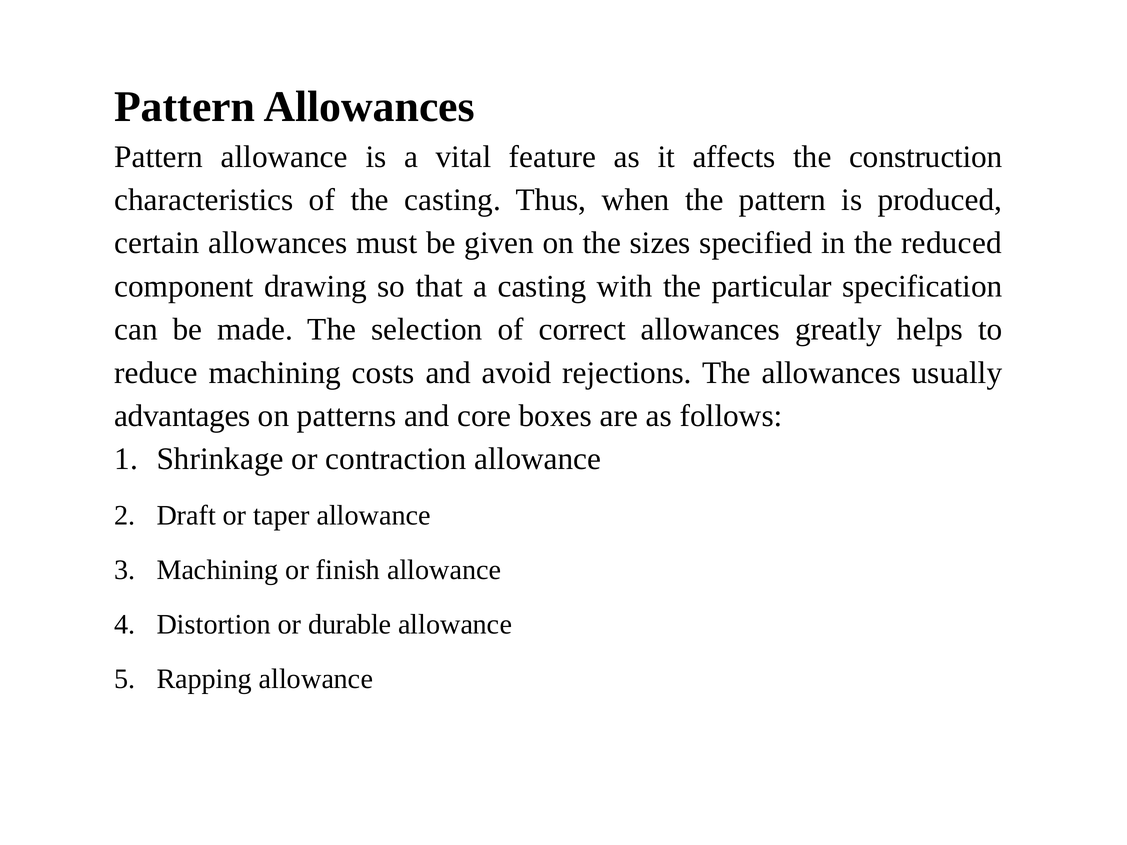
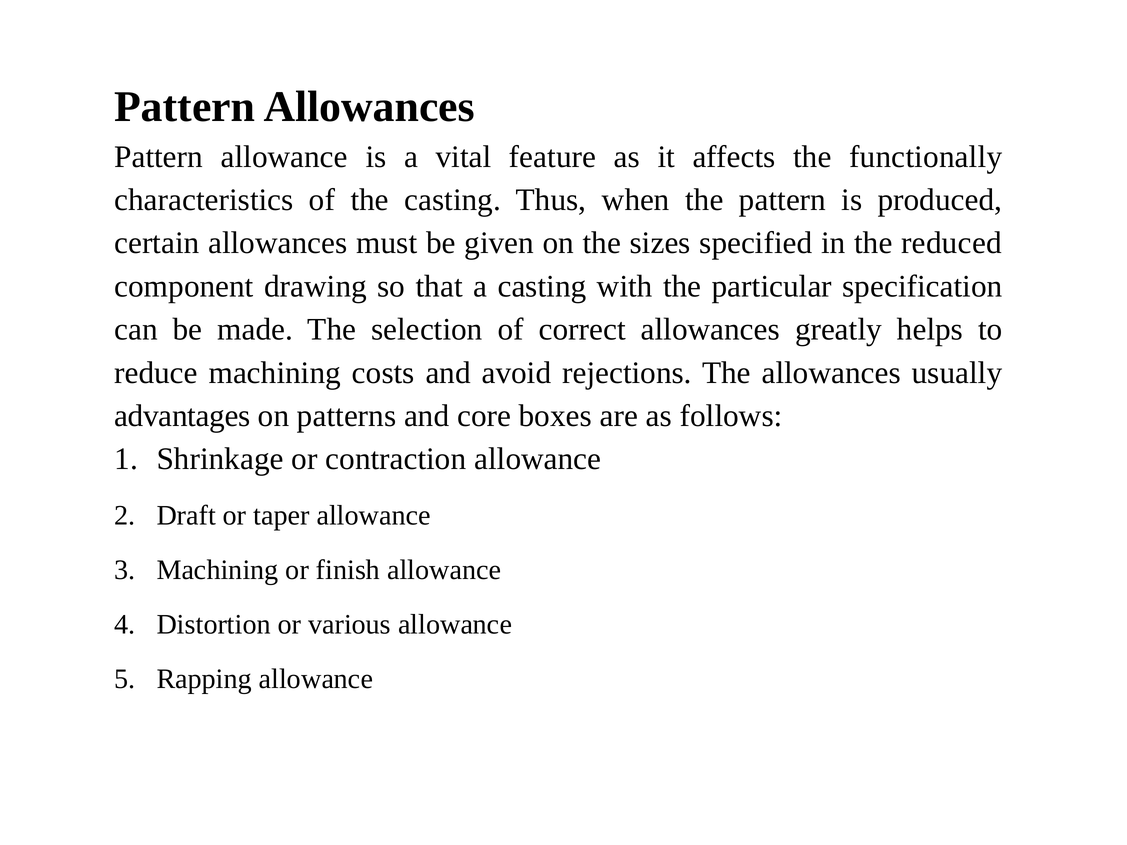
construction: construction -> functionally
durable: durable -> various
